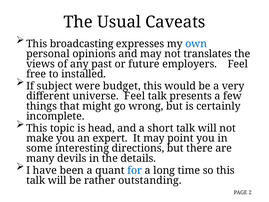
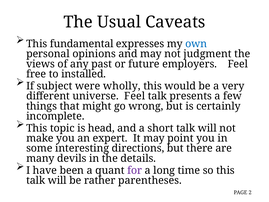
broadcasting: broadcasting -> fundamental
translates: translates -> judgment
budget: budget -> wholly
for colour: blue -> purple
outstanding: outstanding -> parentheses
